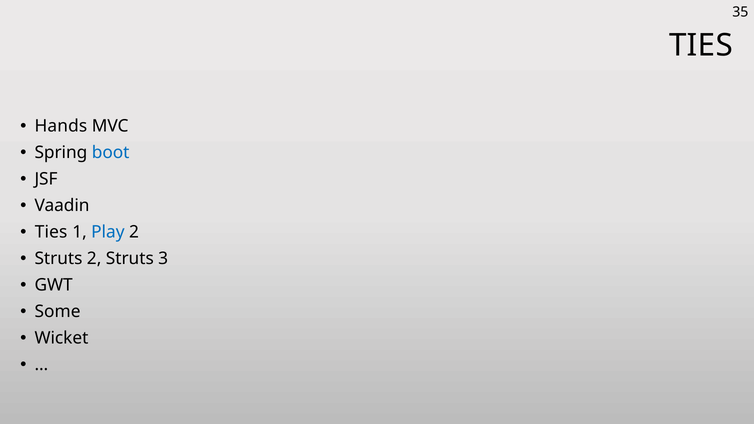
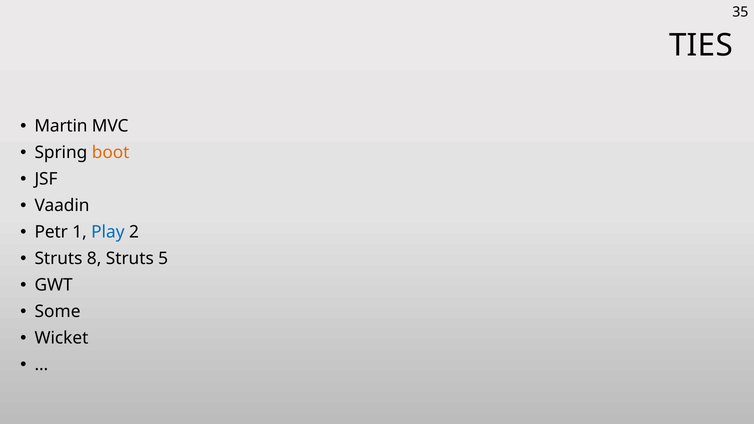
Hands: Hands -> Martin
boot colour: blue -> orange
Ties at (51, 232): Ties -> Petr
Struts 2: 2 -> 8
3: 3 -> 5
